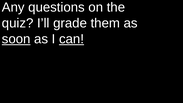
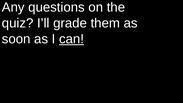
soon underline: present -> none
